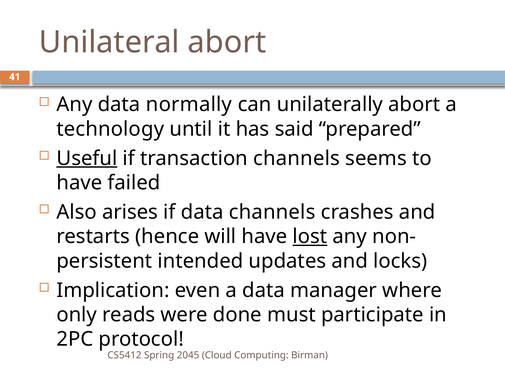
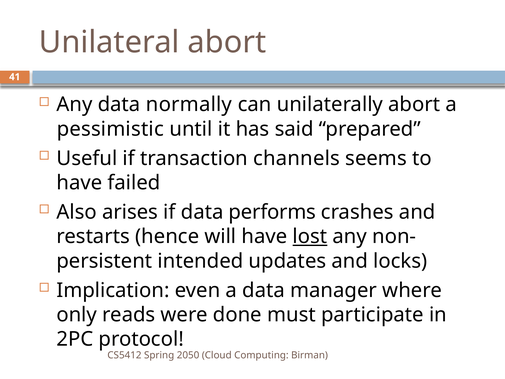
technology: technology -> pessimistic
Useful underline: present -> none
data channels: channels -> performs
2045: 2045 -> 2050
